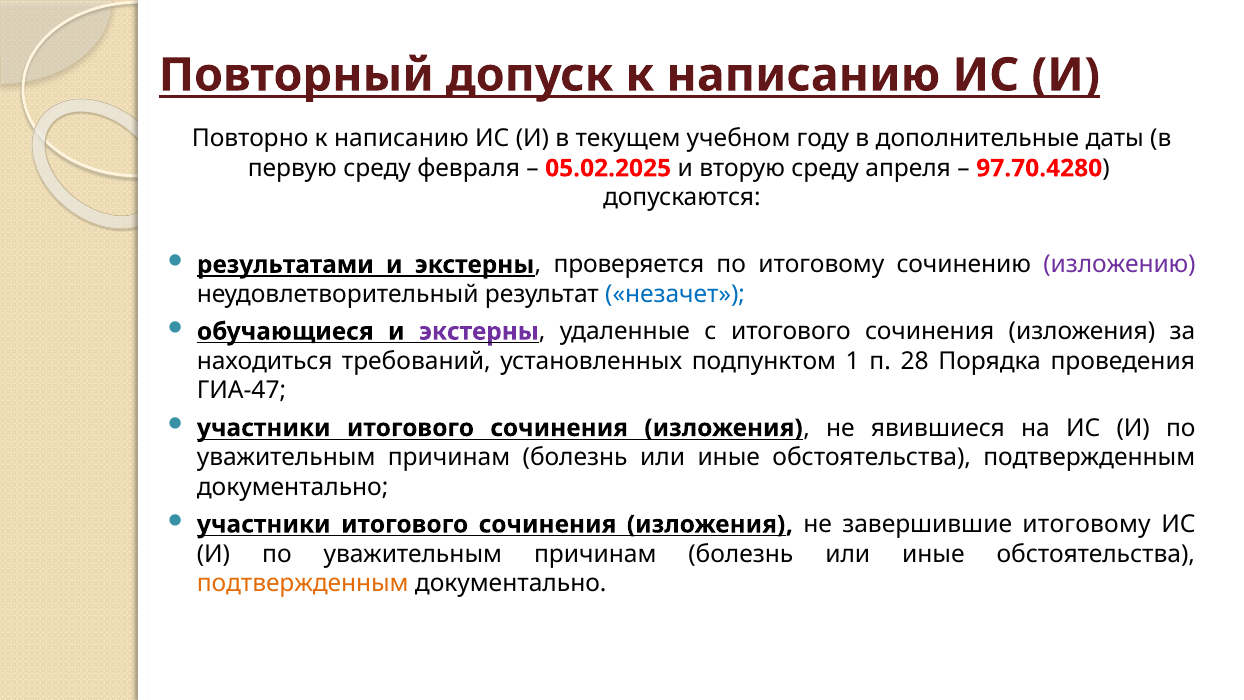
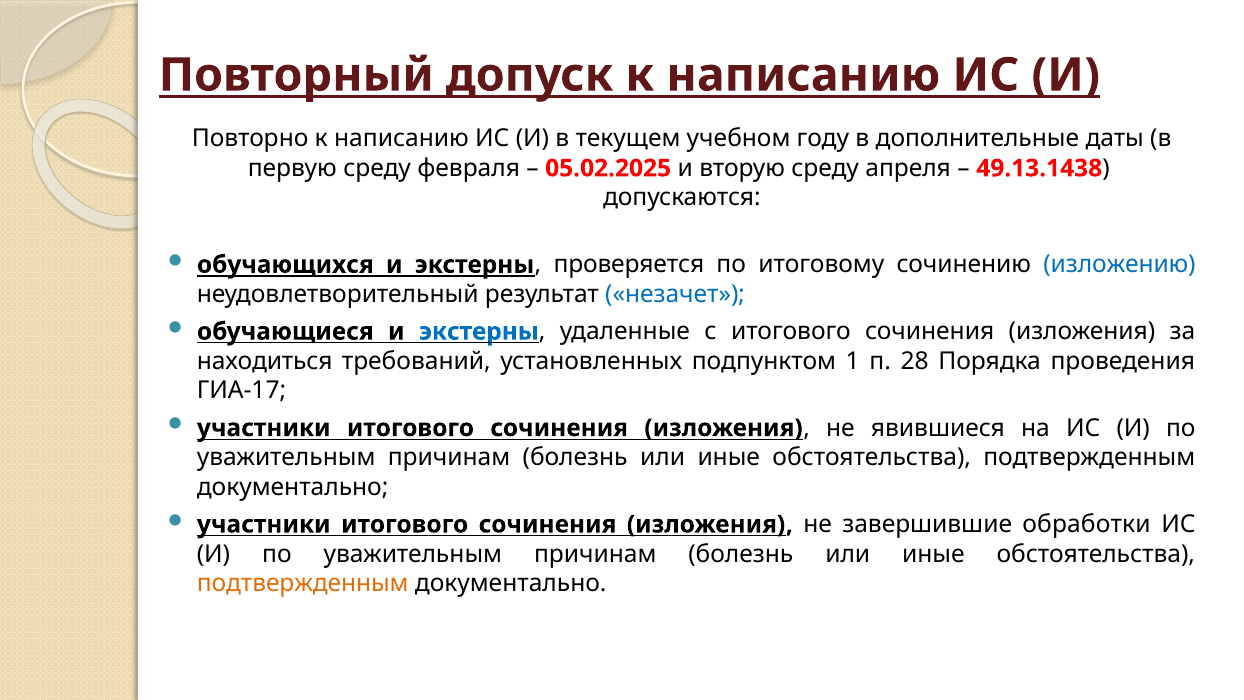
97.70.4280: 97.70.4280 -> 49.13.1438
результатами: результатами -> обучающихся
изложению colour: purple -> blue
экстерны at (479, 331) colour: purple -> blue
ГИА-47: ГИА-47 -> ГИА-17
завершившие итоговому: итоговому -> обработки
